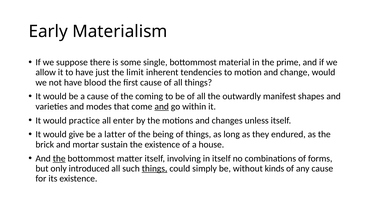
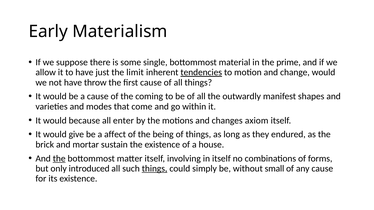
tendencies underline: none -> present
blood: blood -> throw
and at (162, 107) underline: present -> none
practice: practice -> because
unless: unless -> axiom
latter: latter -> affect
kinds: kinds -> small
